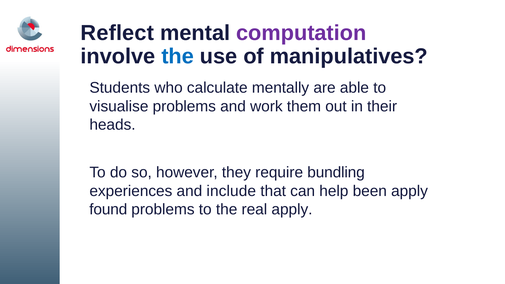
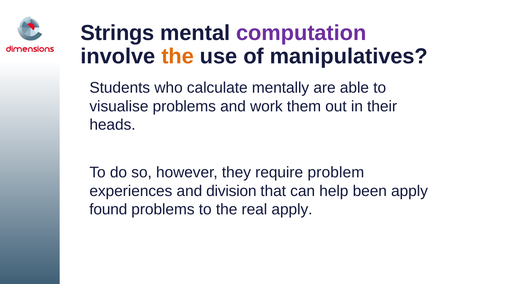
Reflect: Reflect -> Strings
the at (178, 57) colour: blue -> orange
bundling: bundling -> problem
include: include -> division
